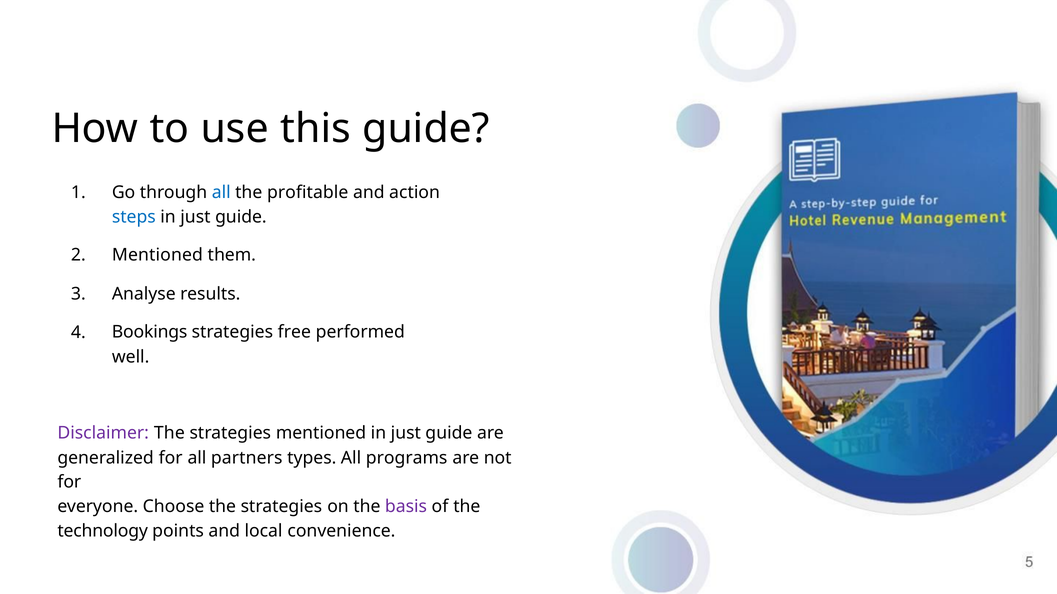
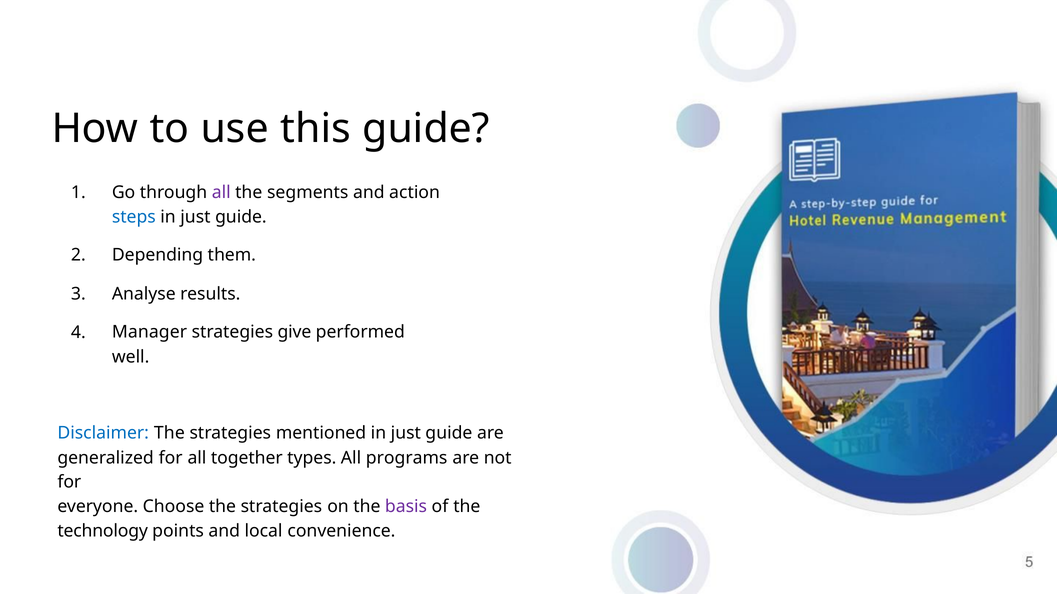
all at (221, 192) colour: blue -> purple
proﬁtable: proﬁtable -> segments
Mentioned at (157, 255): Mentioned -> Depending
Bookings: Bookings -> Manager
free: free -> give
Disclaimer colour: purple -> blue
partners: partners -> together
